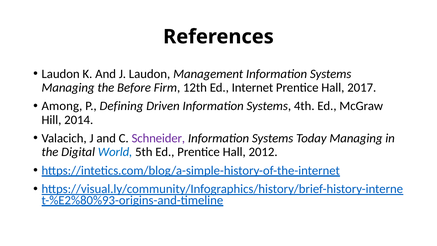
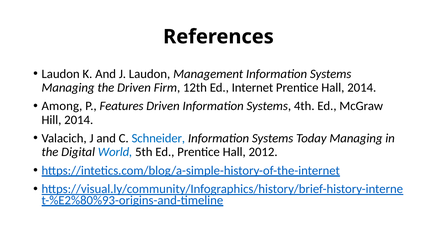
the Before: Before -> Driven
Hall 2017: 2017 -> 2014
Defining: Defining -> Features
Schneider colour: purple -> blue
